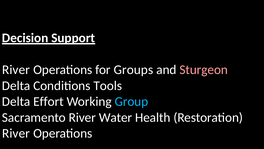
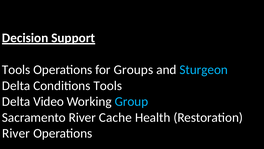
River at (16, 70): River -> Tools
Sturgeon colour: pink -> light blue
Effort: Effort -> Video
Water: Water -> Cache
